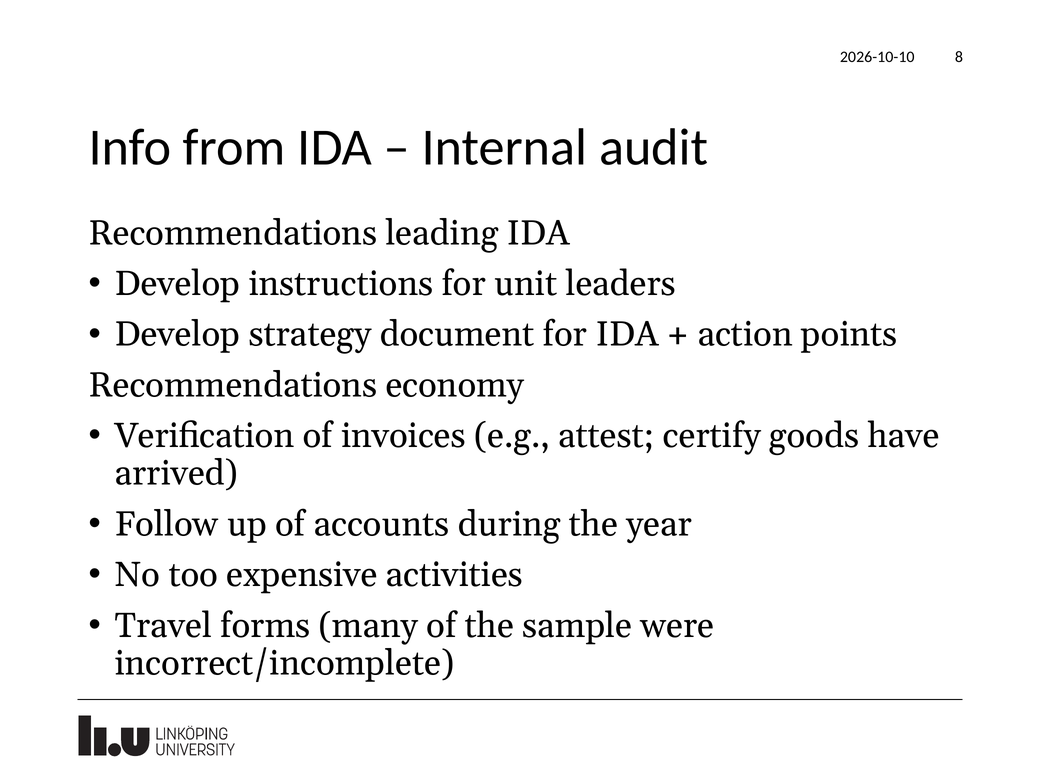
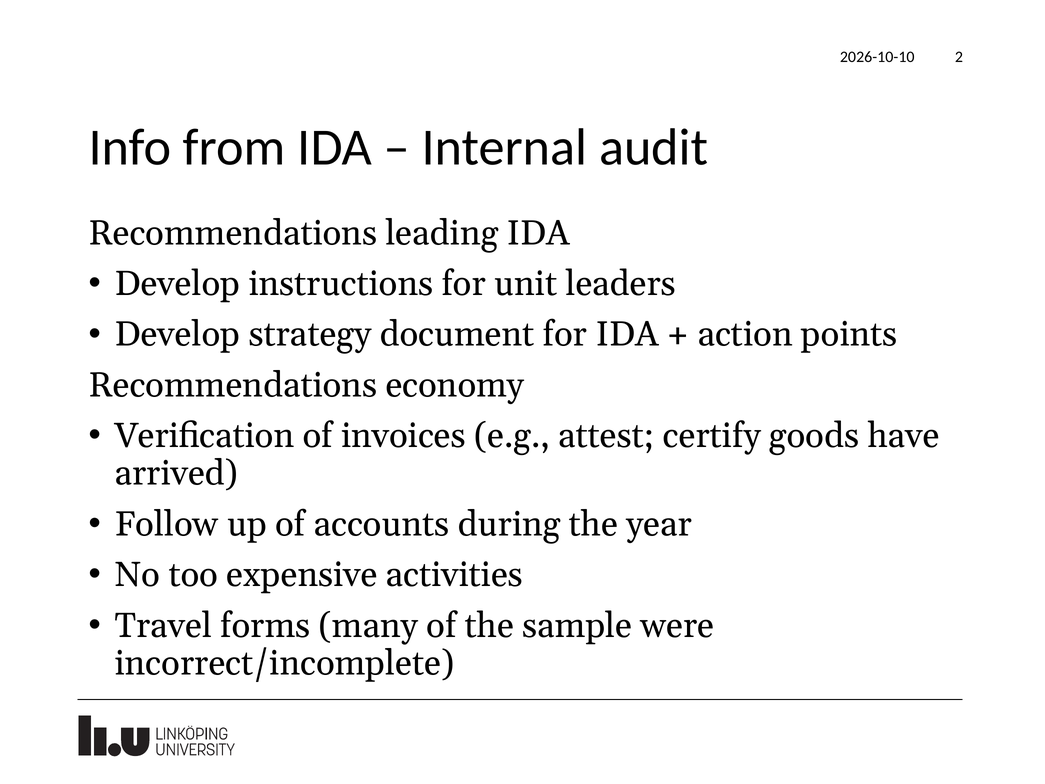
8: 8 -> 2
